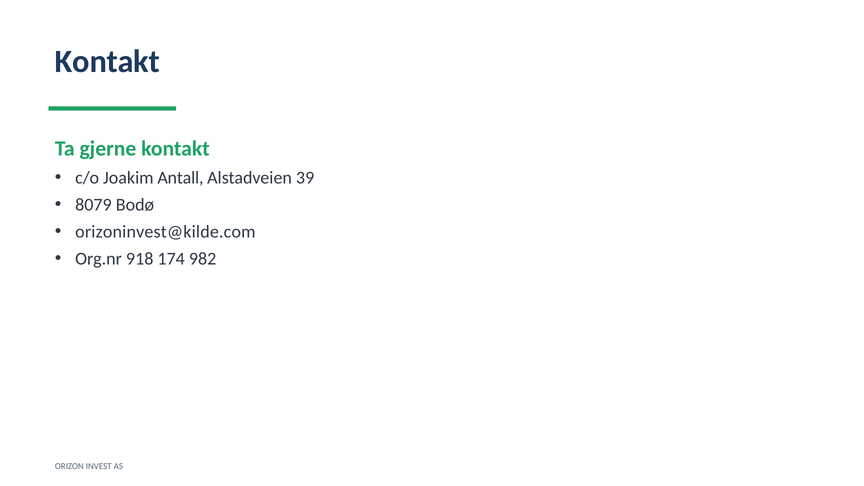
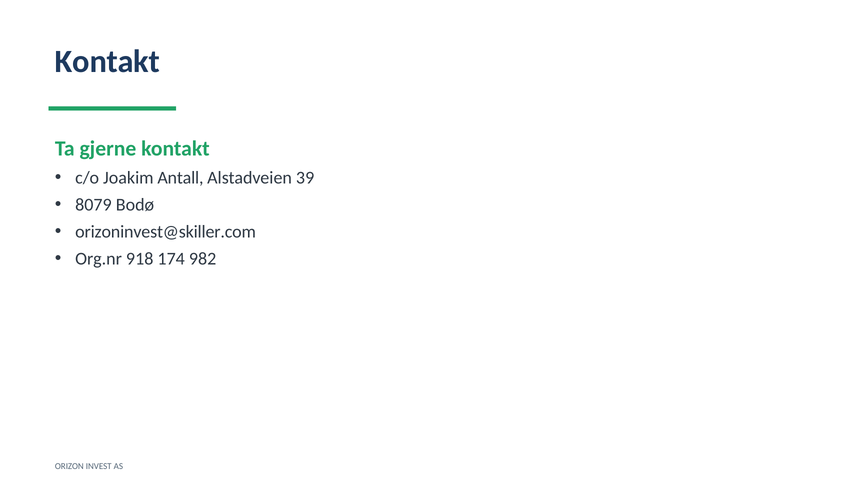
orizoninvest@kilde.com: orizoninvest@kilde.com -> orizoninvest@skiller.com
